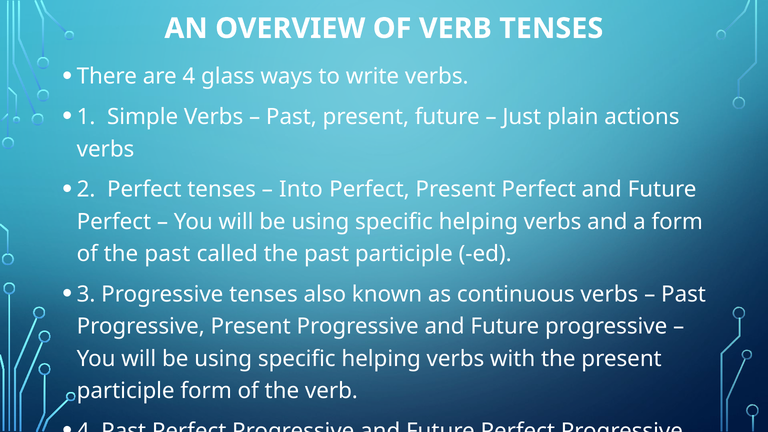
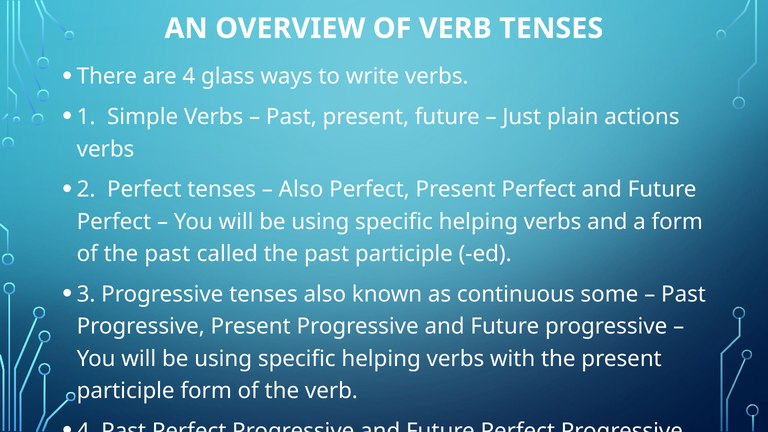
Into at (301, 189): Into -> Also
continuous verbs: verbs -> some
